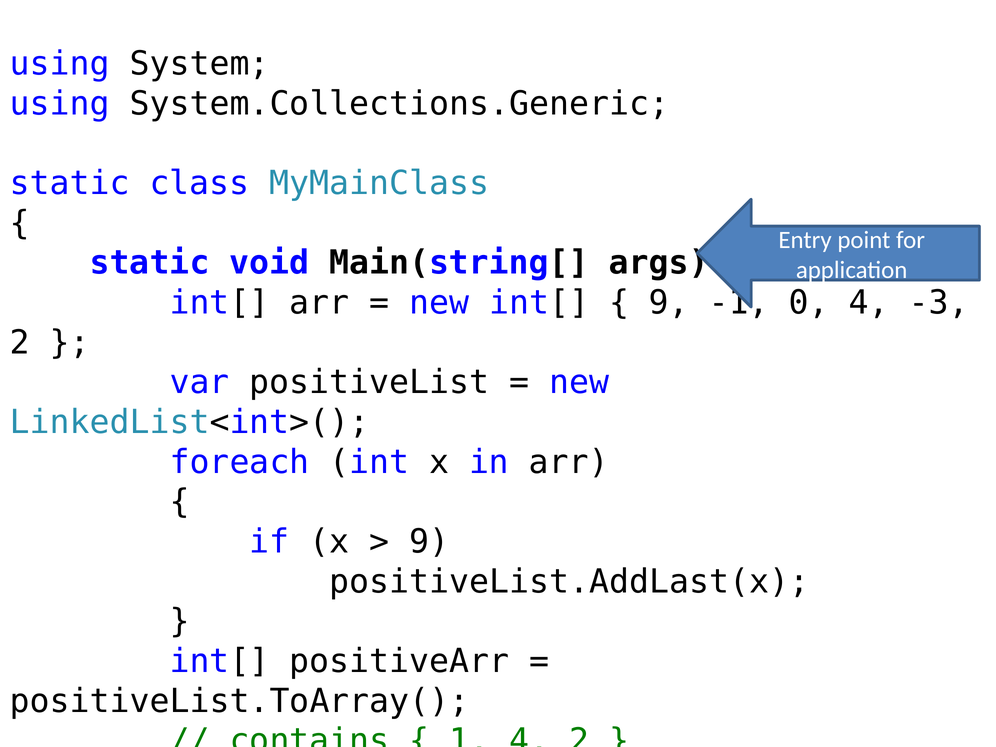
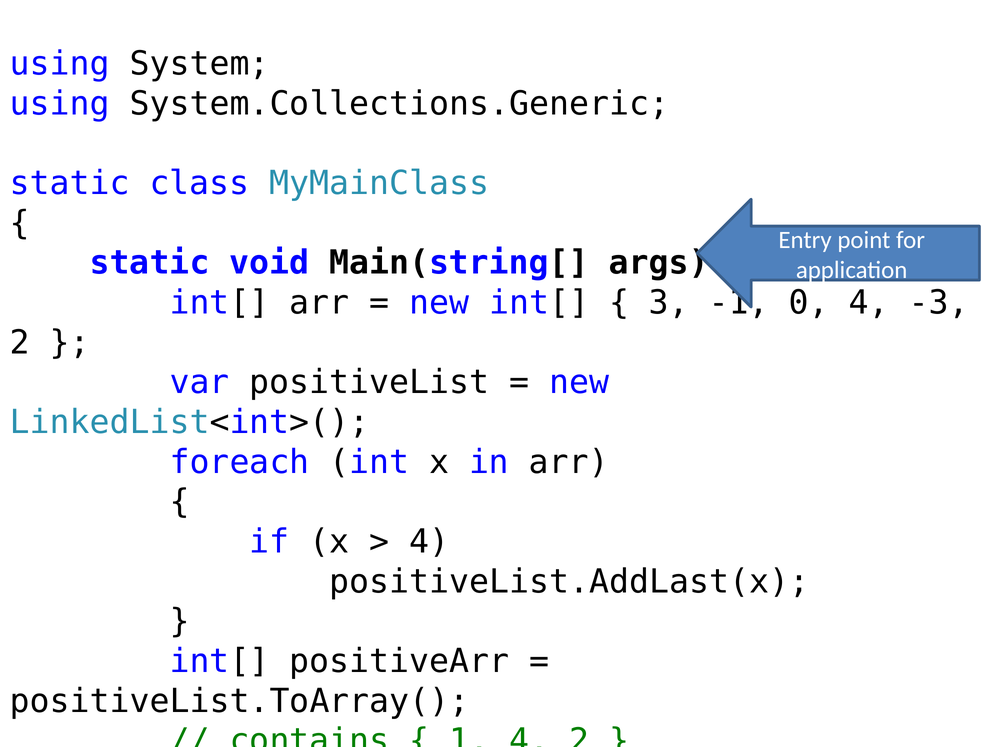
9 at (669, 303): 9 -> 3
9 at (429, 542): 9 -> 4
